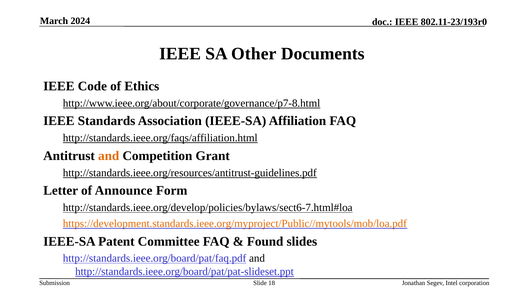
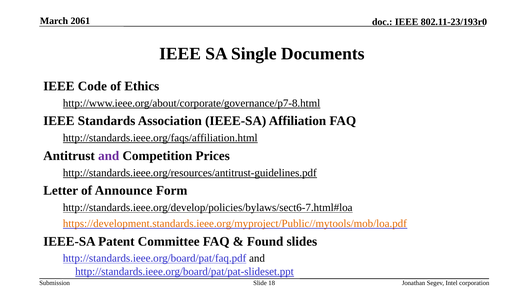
2024: 2024 -> 2061
Other: Other -> Single
and at (109, 156) colour: orange -> purple
Grant: Grant -> Prices
